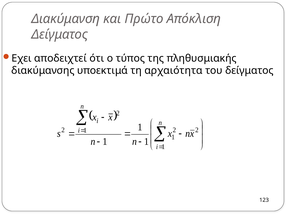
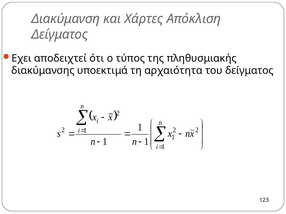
Πρώτο: Πρώτο -> Χάρτες
